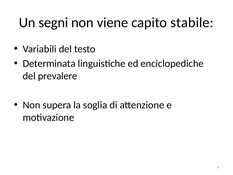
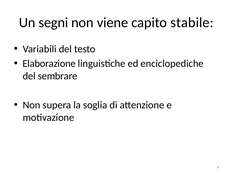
Determinata: Determinata -> Elaborazione
prevalere: prevalere -> sembrare
